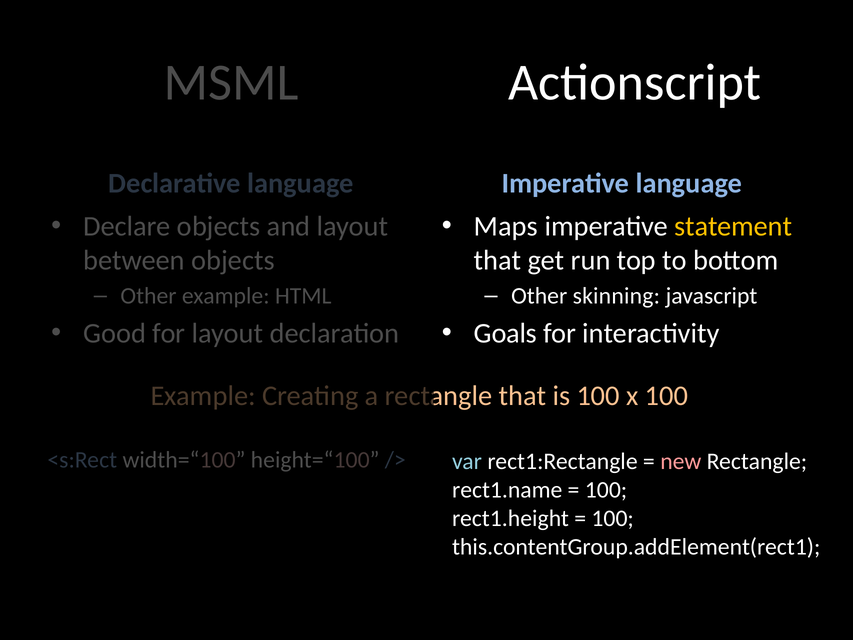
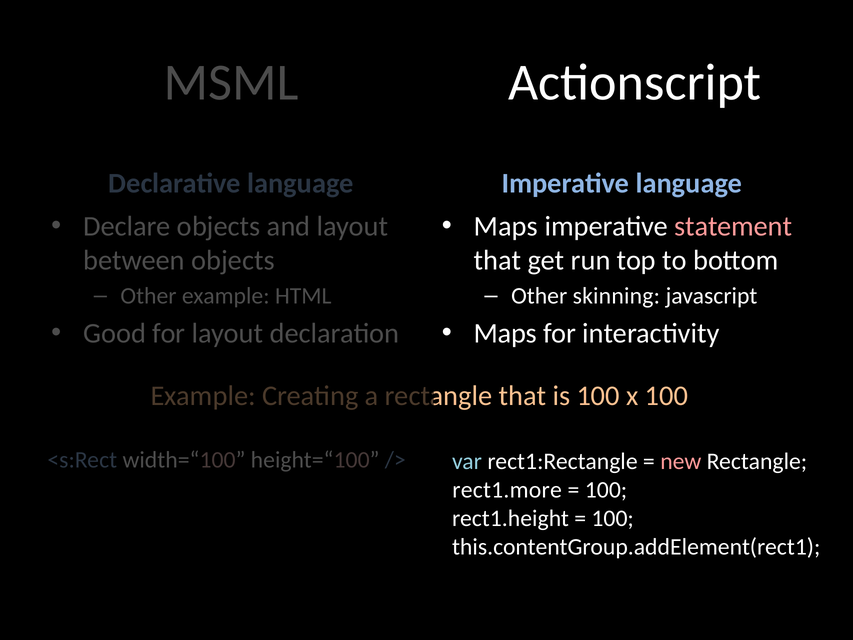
statement colour: yellow -> pink
Goals at (505, 333): Goals -> Maps
rect1.name: rect1.name -> rect1.more
